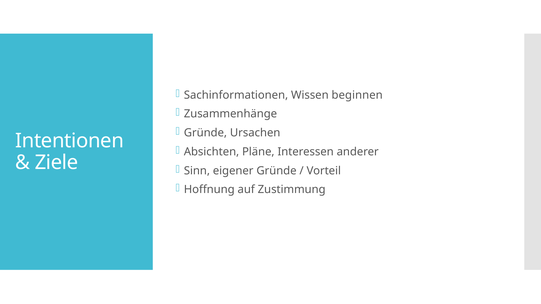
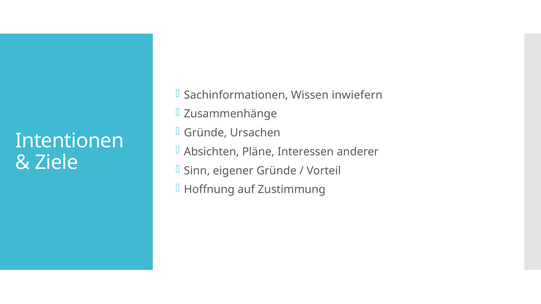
beginnen: beginnen -> inwiefern
